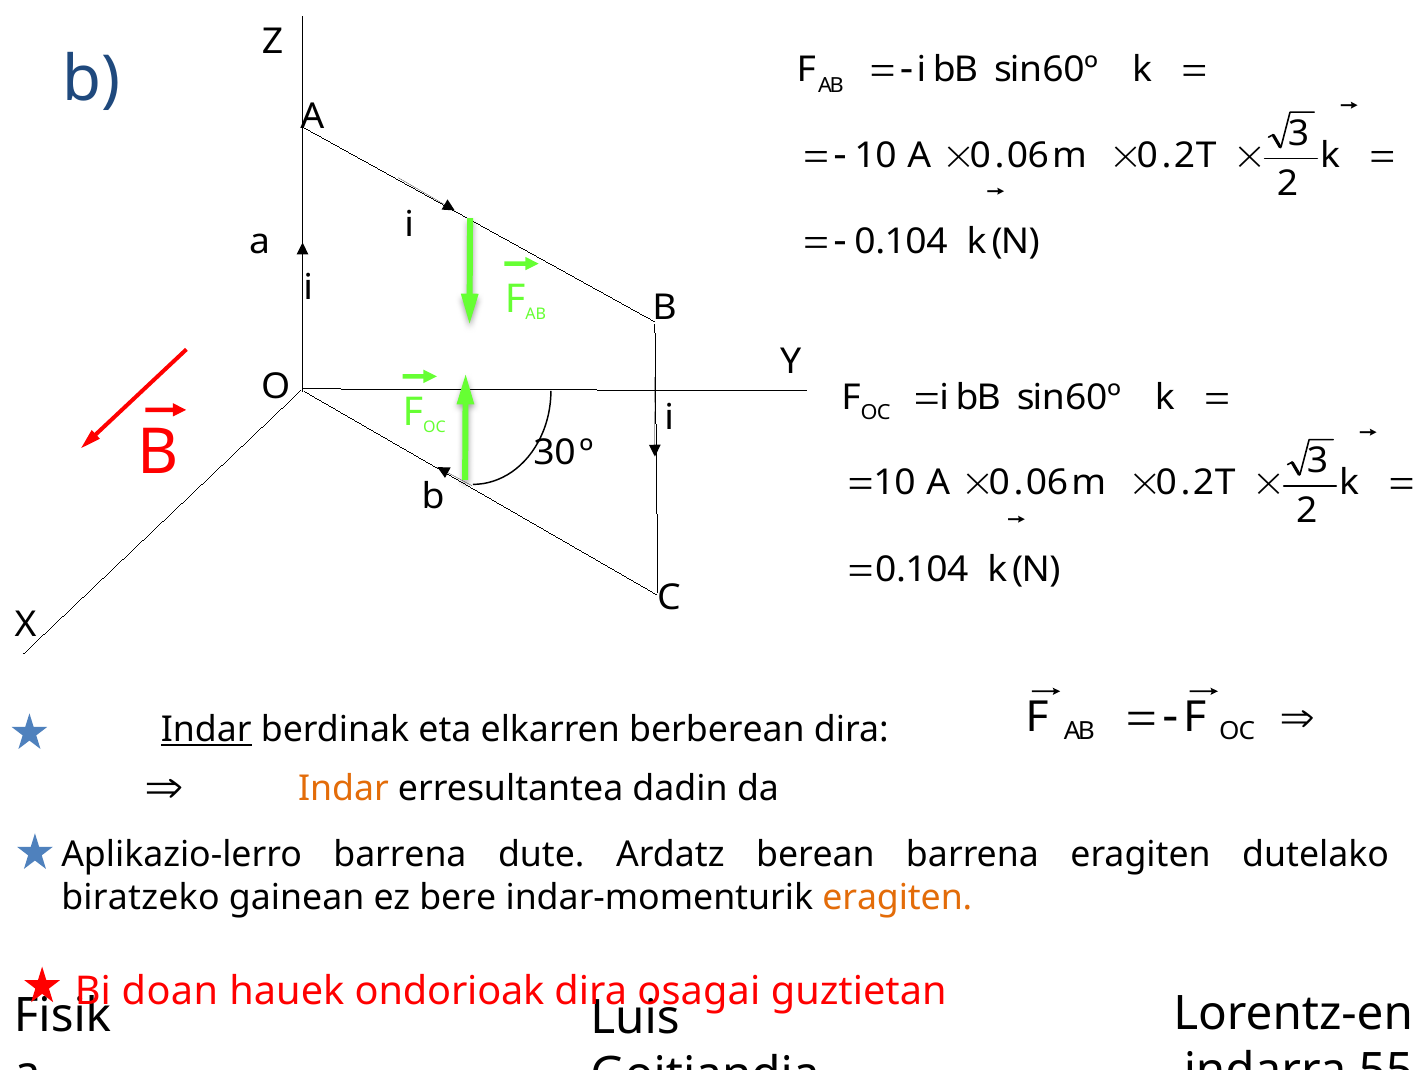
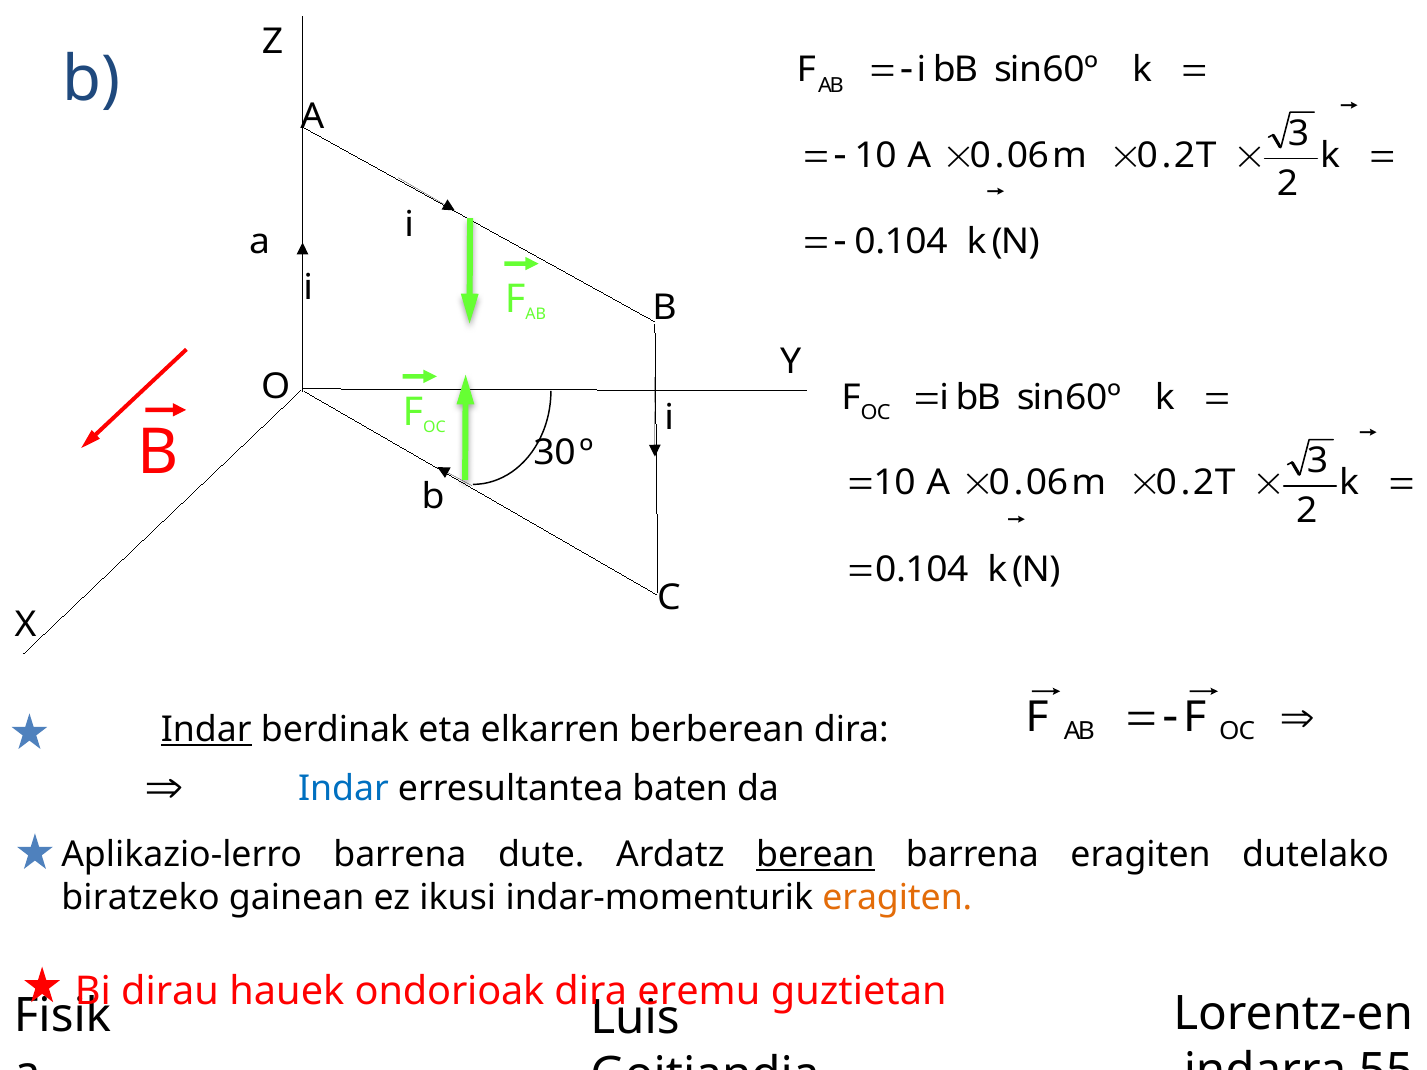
Indar at (343, 788) colour: orange -> blue
dadin: dadin -> baten
berean underline: none -> present
bere: bere -> ikusi
doan: doan -> dirau
osagai: osagai -> eremu
